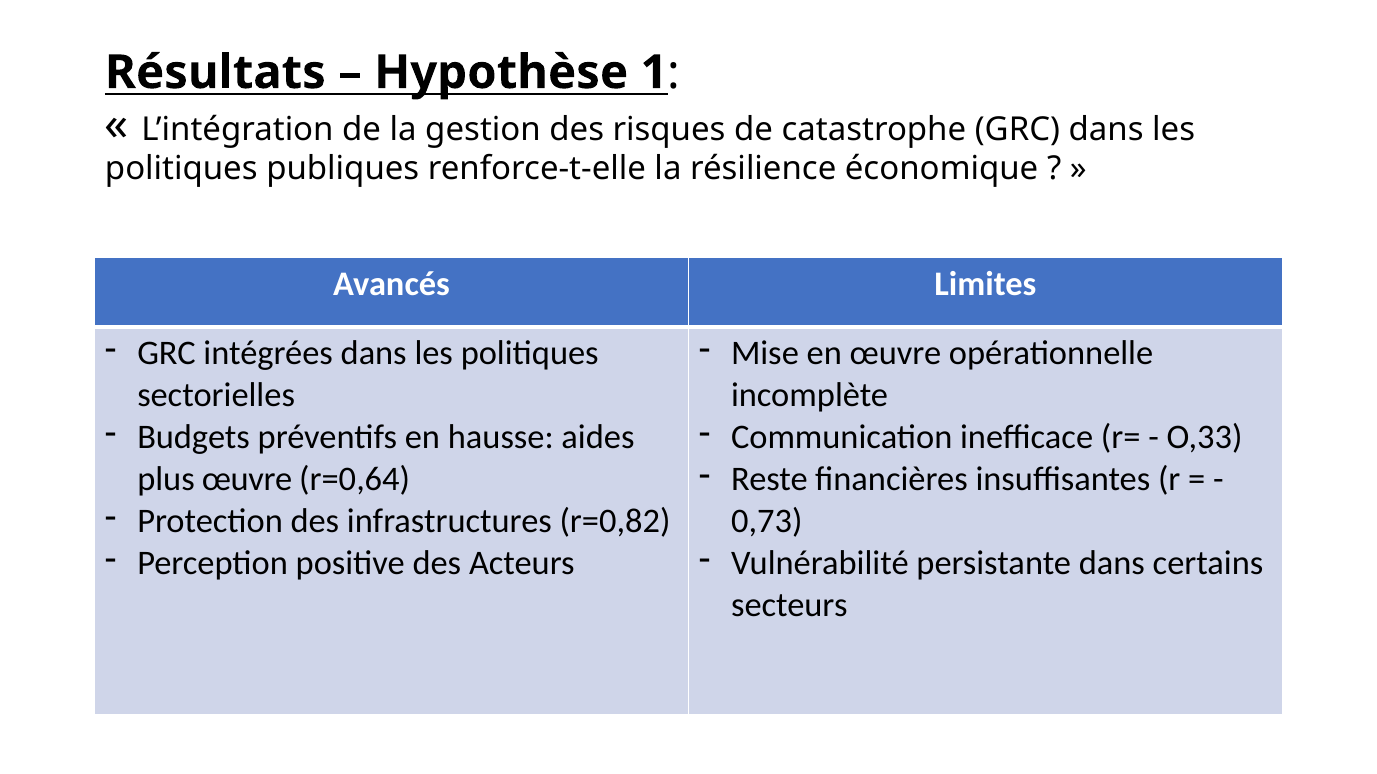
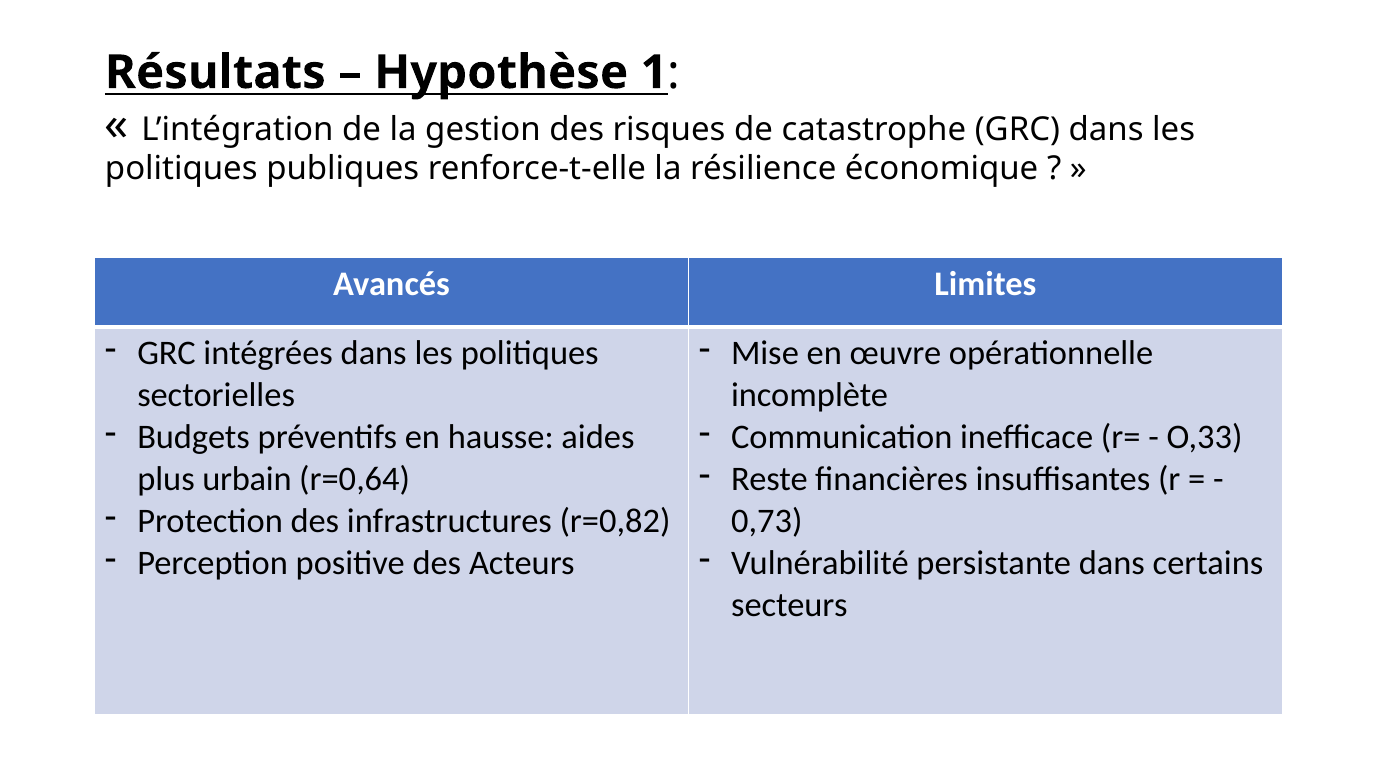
plus œuvre: œuvre -> urbain
